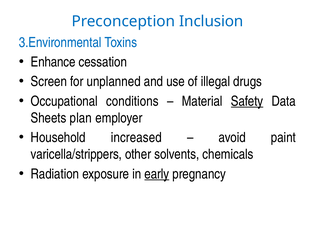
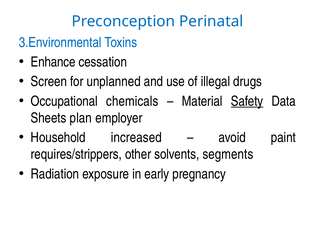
Inclusion: Inclusion -> Perinatal
conditions: conditions -> chemicals
varicella/strippers: varicella/strippers -> requires/strippers
chemicals: chemicals -> segments
early underline: present -> none
